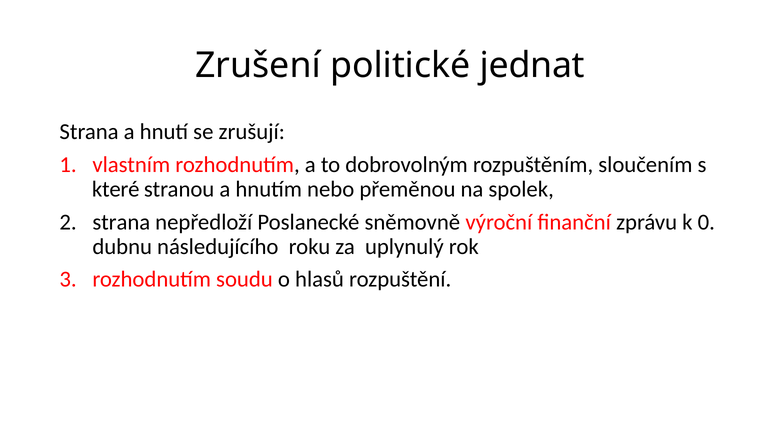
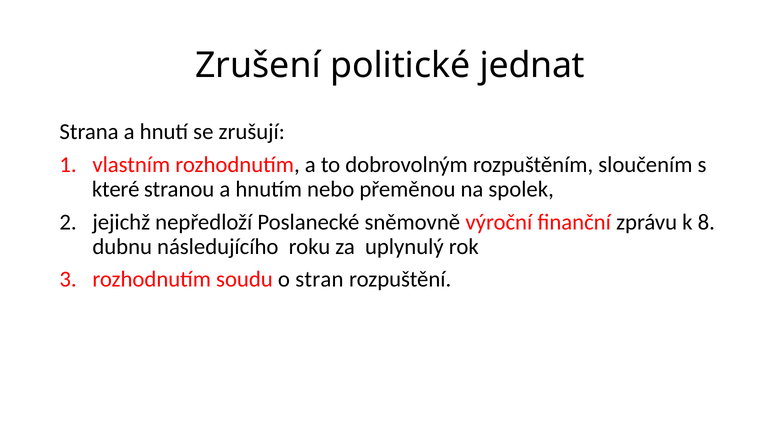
strana at (121, 222): strana -> jejichž
0: 0 -> 8
hlasů: hlasů -> stran
